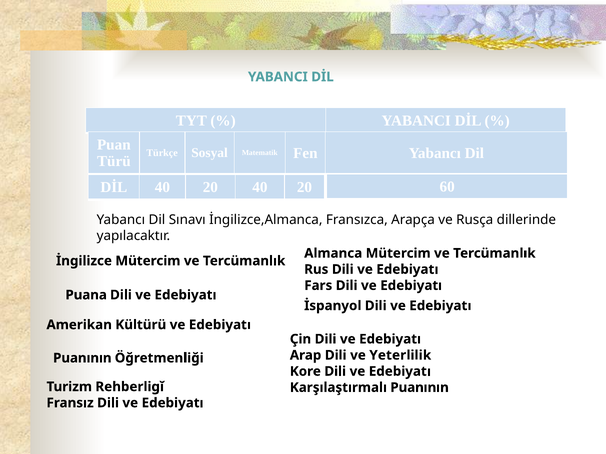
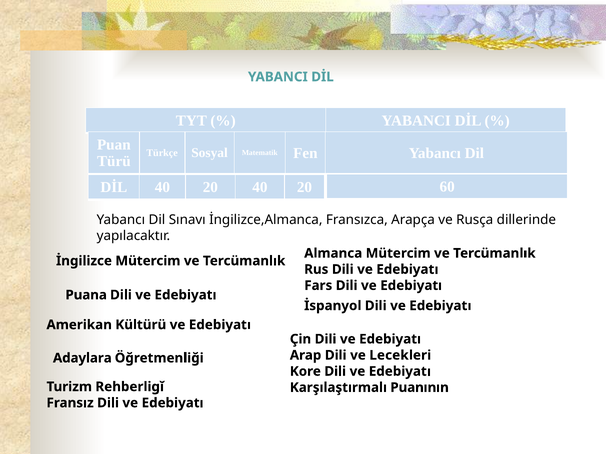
Yeterlilik: Yeterlilik -> Lecekleri
Puanının at (82, 358): Puanının -> Adaylara
